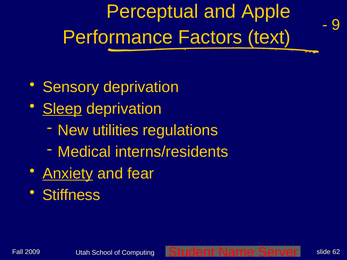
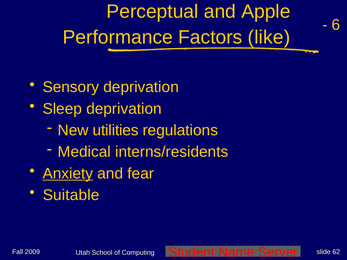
9: 9 -> 6
text: text -> like
Sleep underline: present -> none
Stiffness: Stiffness -> Suitable
